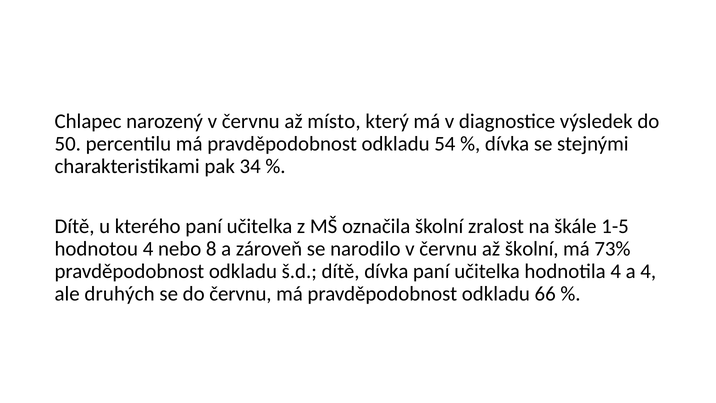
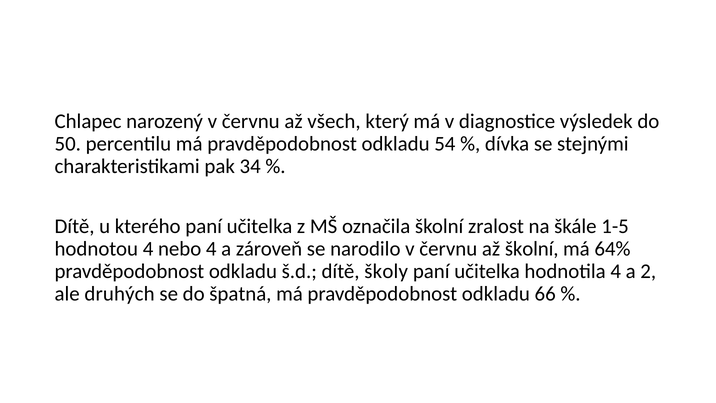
místo: místo -> všech
nebo 8: 8 -> 4
73%: 73% -> 64%
dítě dívka: dívka -> školy
a 4: 4 -> 2
do červnu: červnu -> špatná
